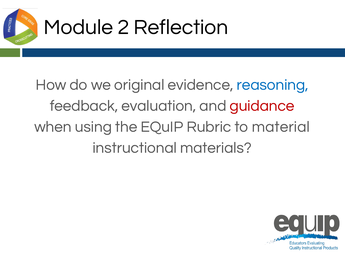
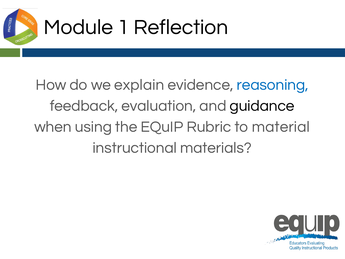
2: 2 -> 1
original: original -> explain
guidance colour: red -> black
